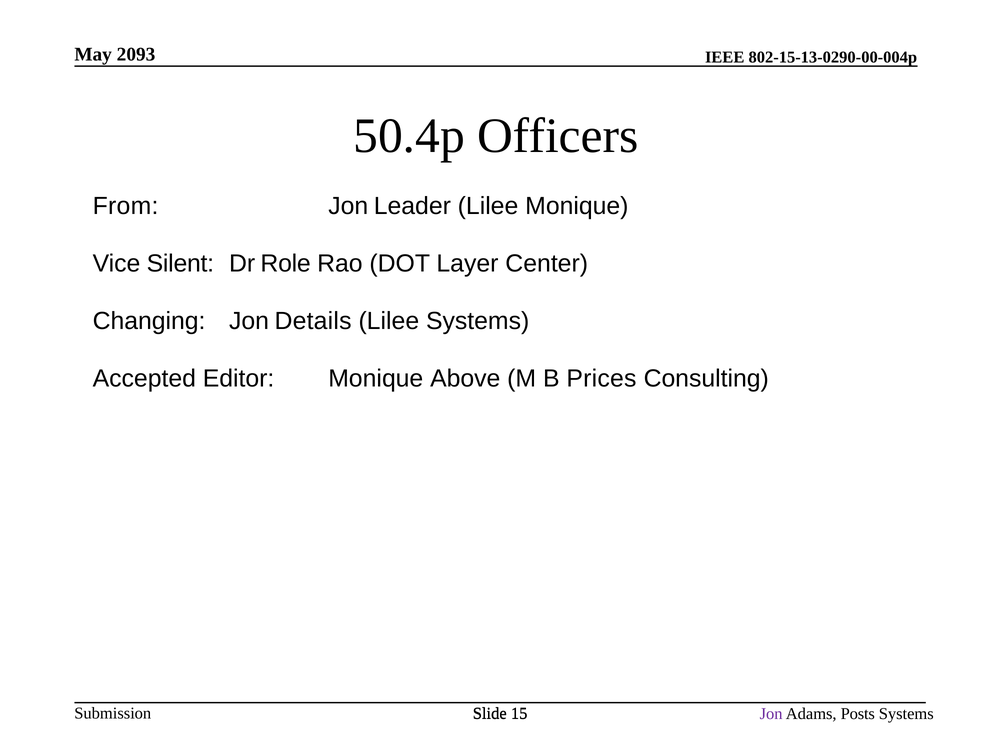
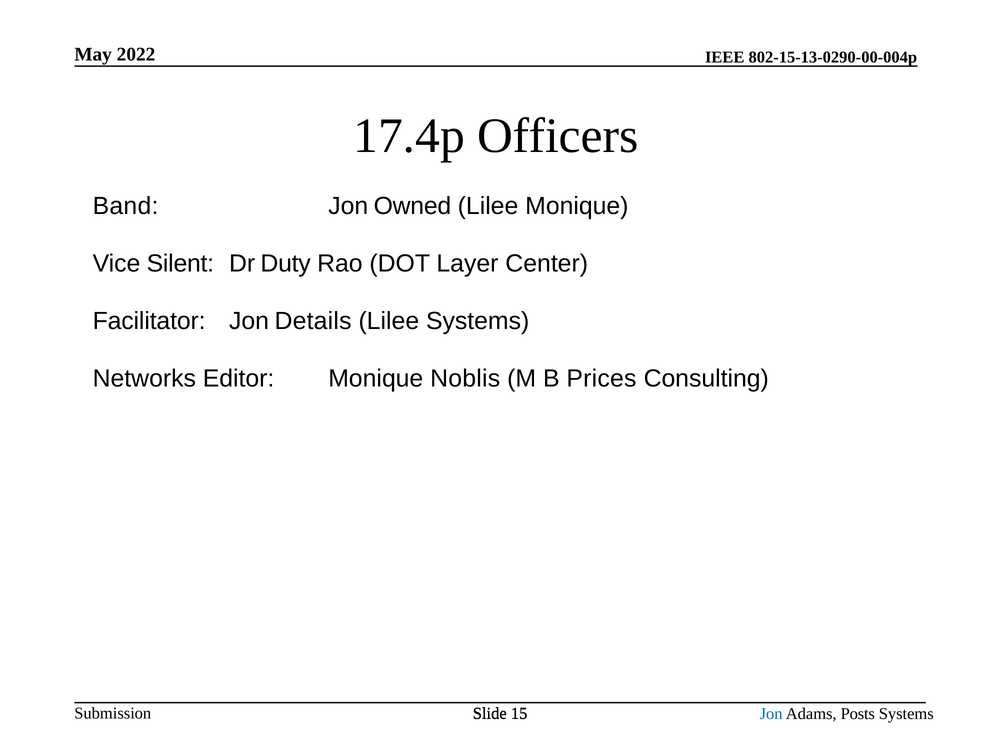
2093: 2093 -> 2022
50.4p: 50.4p -> 17.4p
From: From -> Band
Leader: Leader -> Owned
Role: Role -> Duty
Changing: Changing -> Facilitator
Accepted: Accepted -> Networks
Above: Above -> Noblis
Jon at (771, 714) colour: purple -> blue
